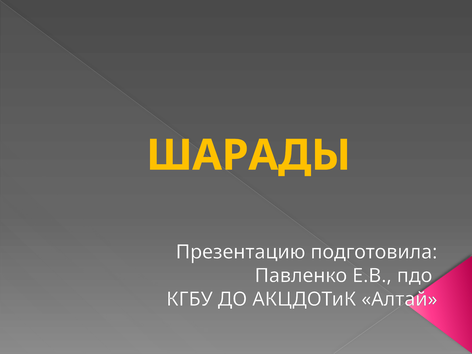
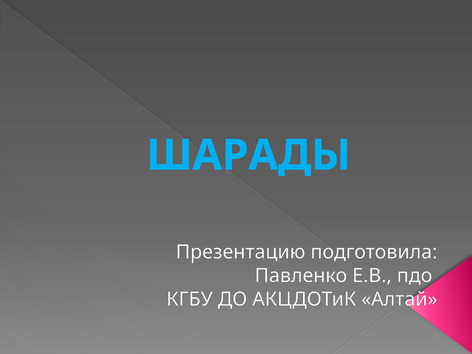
ШАРАДЫ colour: yellow -> light blue
